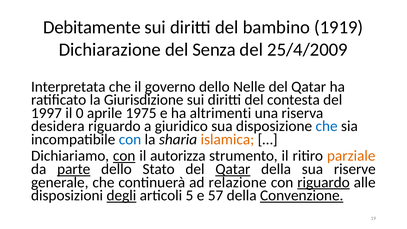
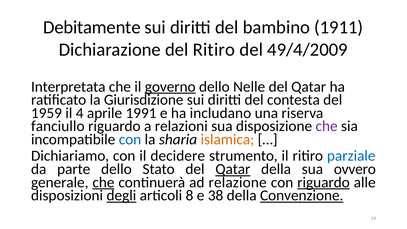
1919: 1919 -> 1911
del Senza: Senza -> Ritiro
25/4/2009: 25/4/2009 -> 49/4/2009
governo underline: none -> present
1997: 1997 -> 1959
0: 0 -> 4
1975: 1975 -> 1991
altrimenti: altrimenti -> includano
desidera: desidera -> fanciullo
giuridico: giuridico -> relazioni
che at (327, 126) colour: blue -> purple
con at (124, 156) underline: present -> none
autorizza: autorizza -> decidere
parziale colour: orange -> blue
parte underline: present -> none
riserve: riserve -> ovvero
che at (103, 182) underline: none -> present
5: 5 -> 8
57: 57 -> 38
